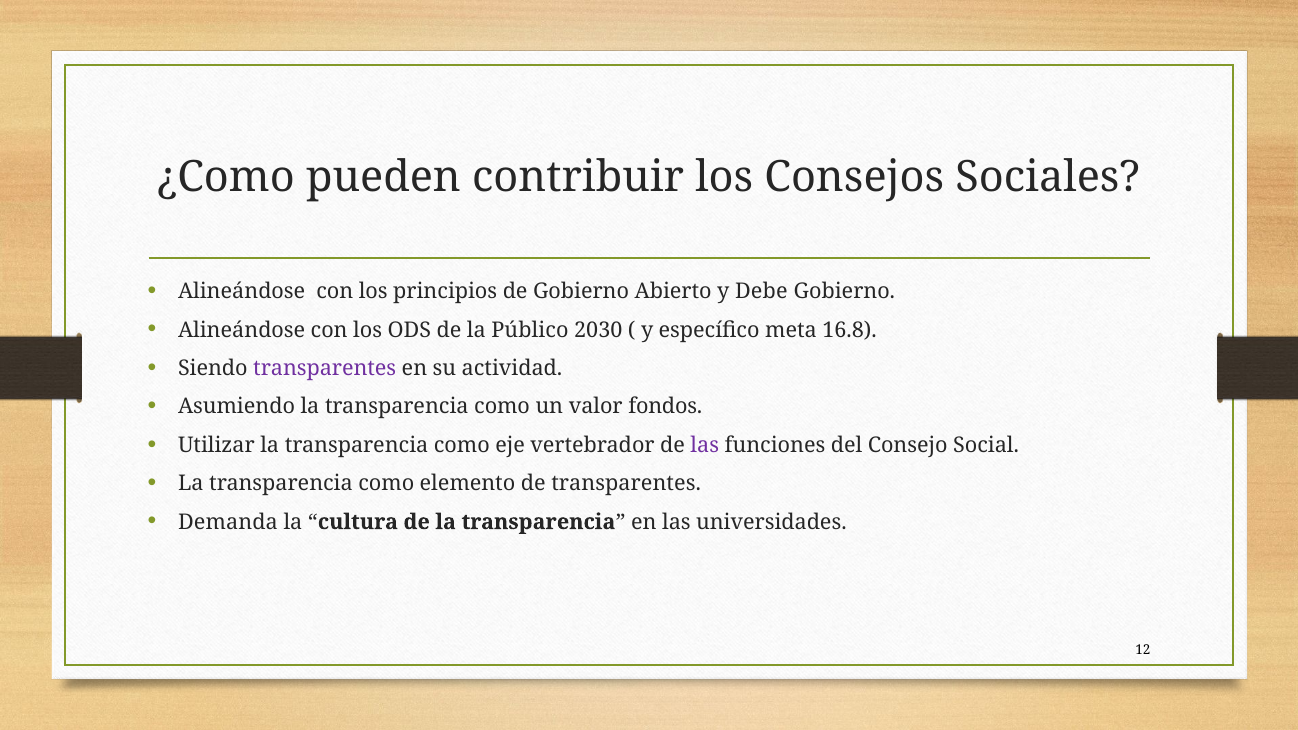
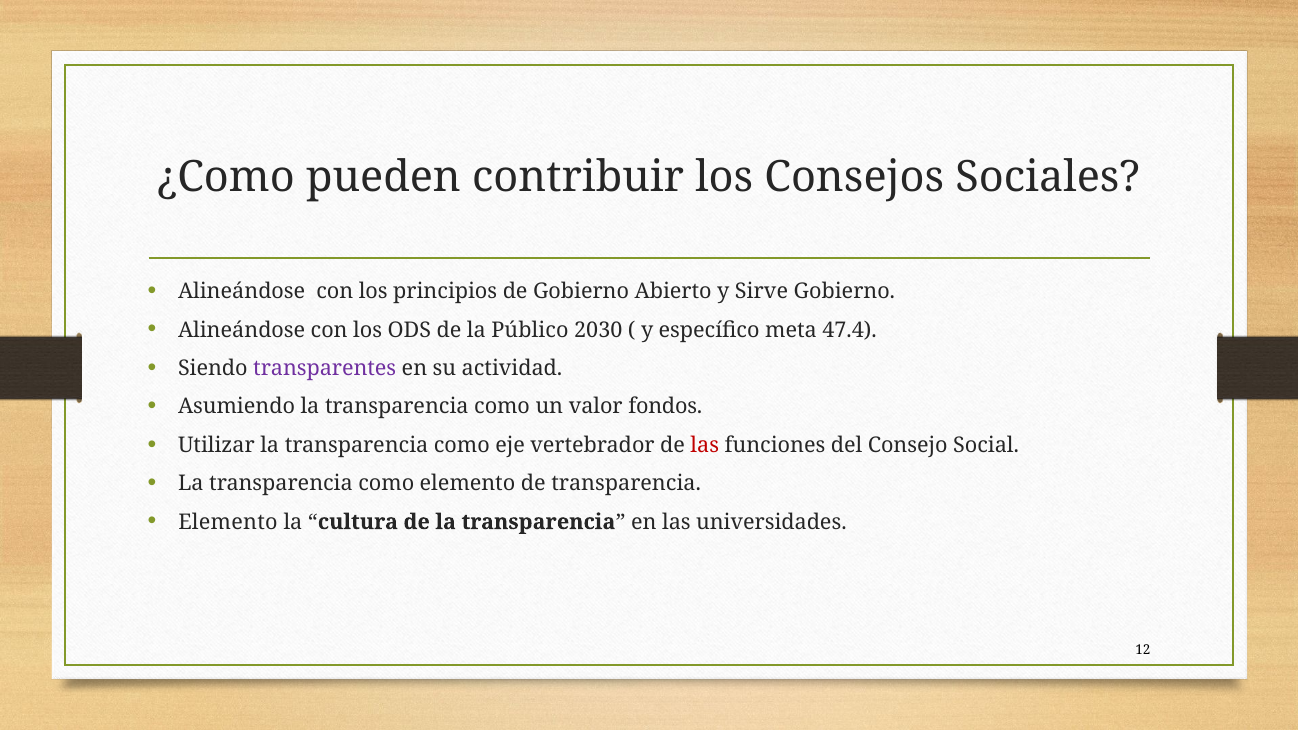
Debe: Debe -> Sirve
16.8: 16.8 -> 47.4
las at (705, 445) colour: purple -> red
de transparentes: transparentes -> transparencia
Demanda at (228, 522): Demanda -> Elemento
